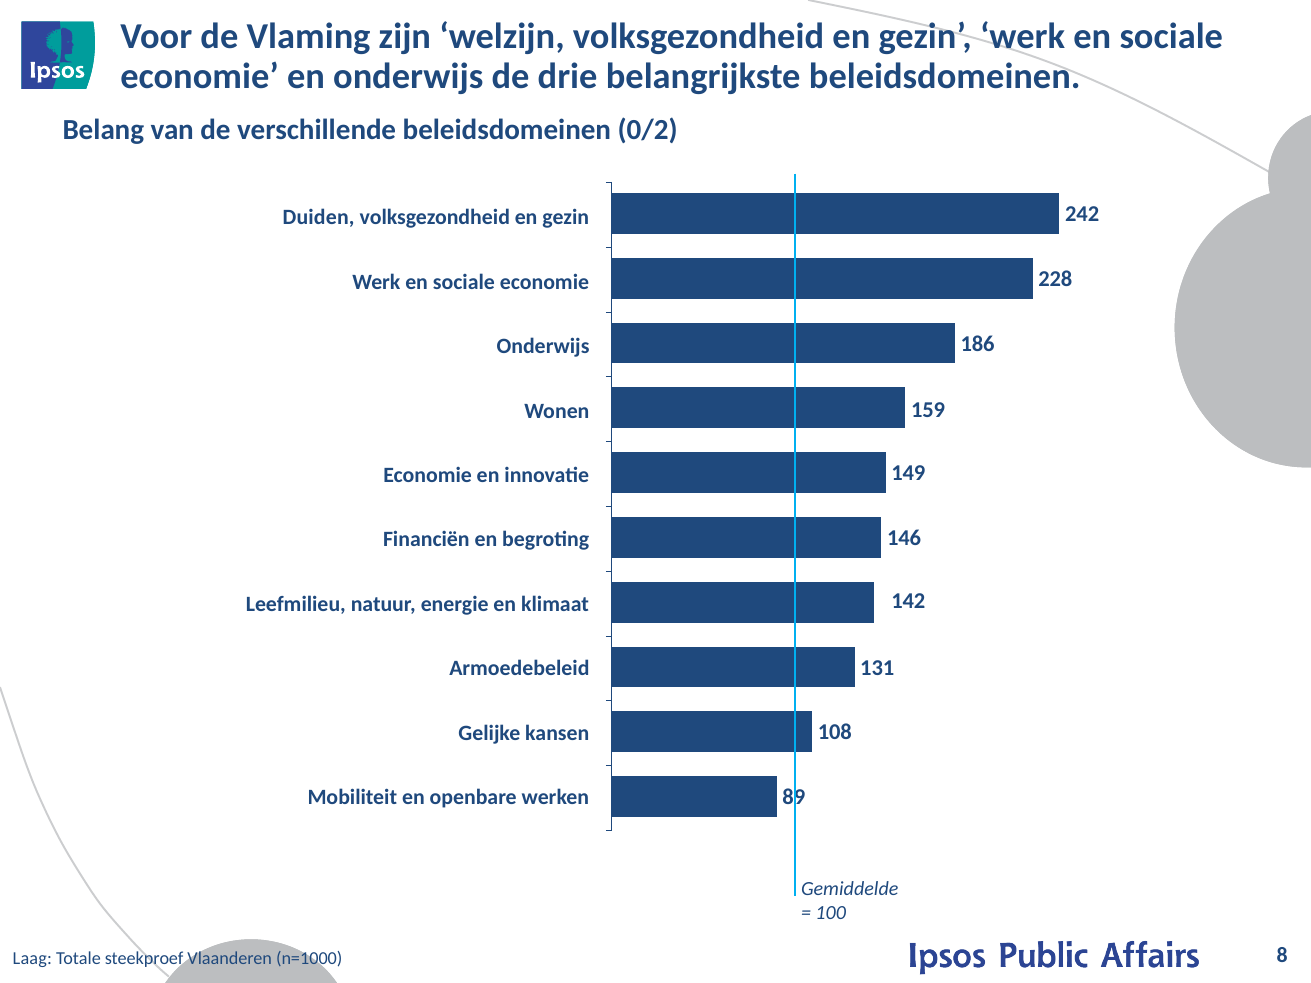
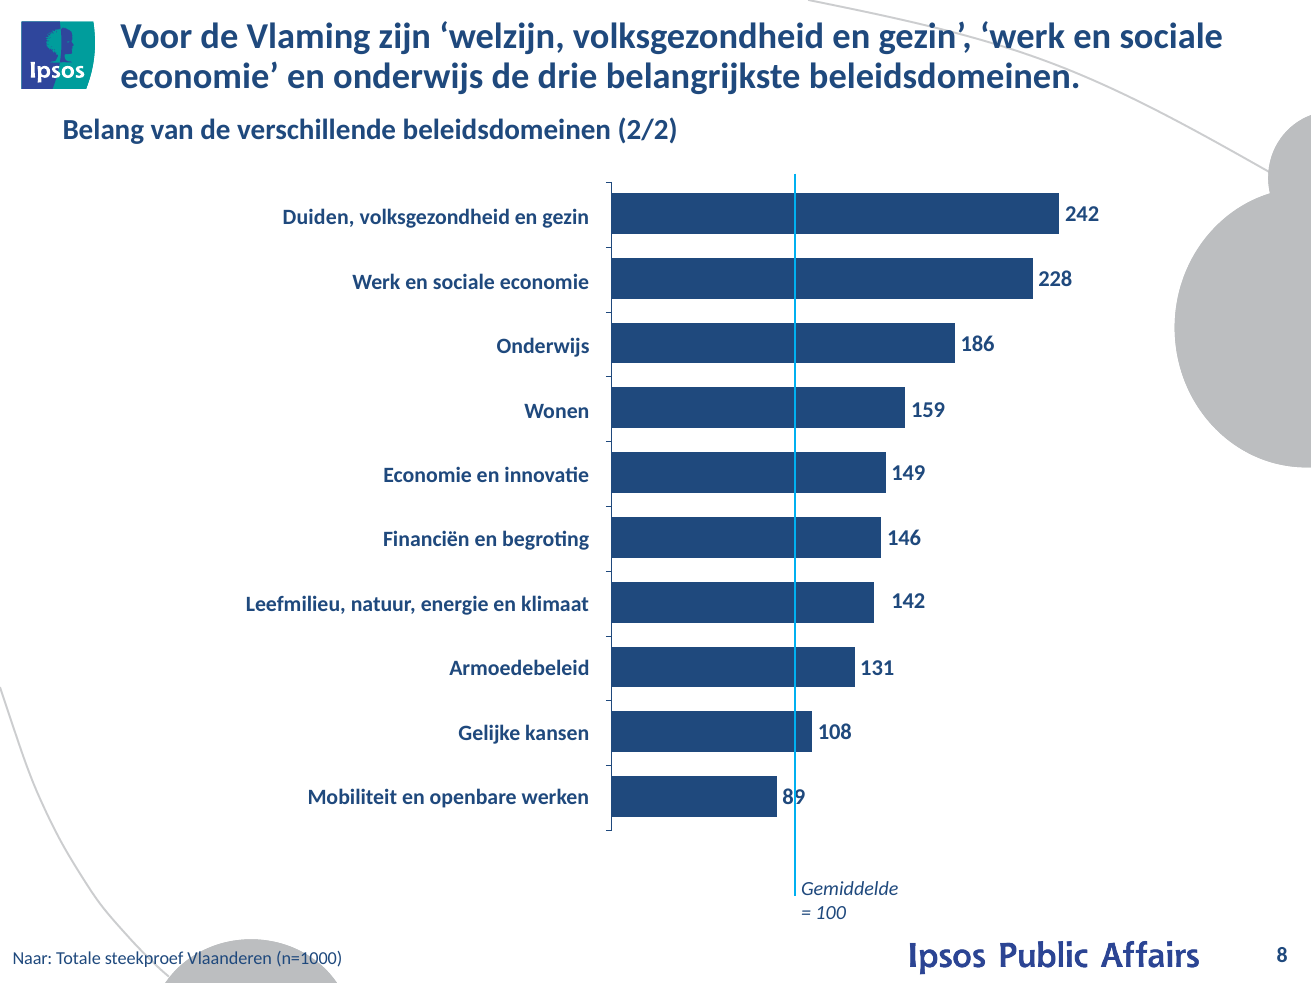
0/2: 0/2 -> 2/2
Laag: Laag -> Naar
